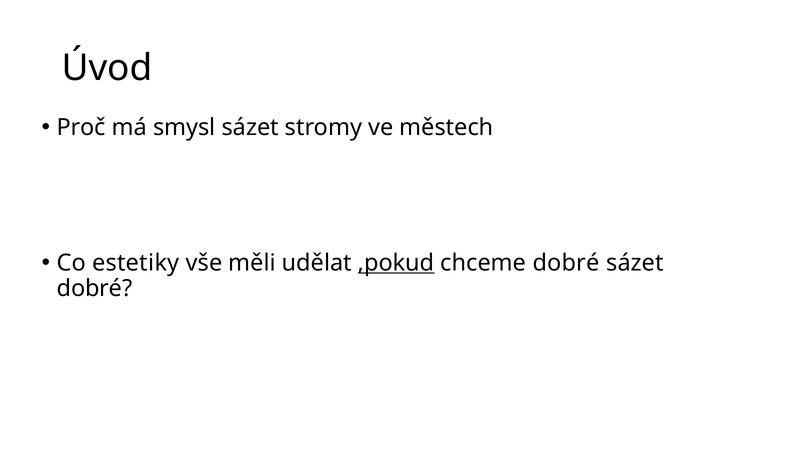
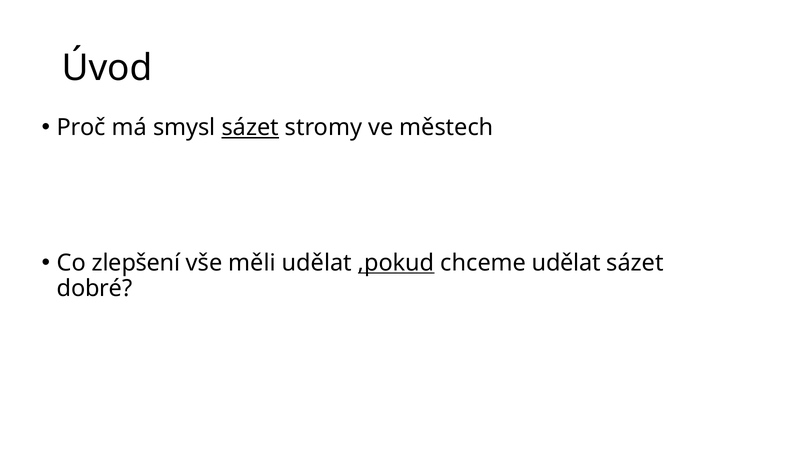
sázet at (250, 128) underline: none -> present
estetiky: estetiky -> zlepšení
chceme dobré: dobré -> udělat
